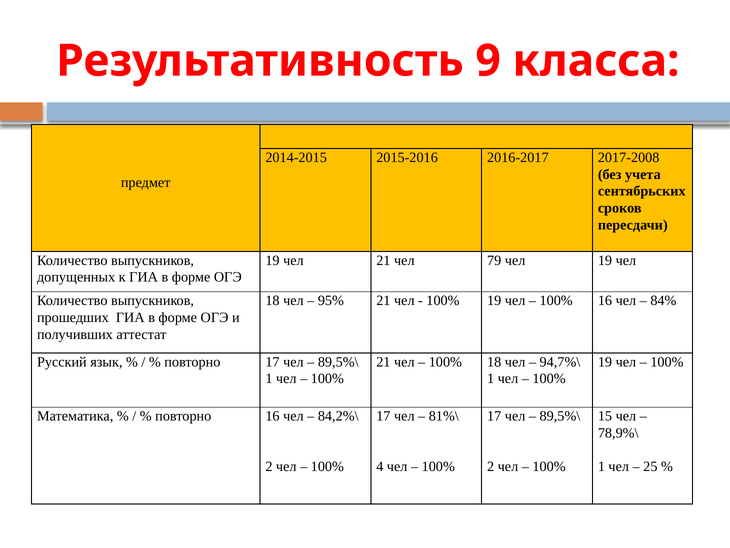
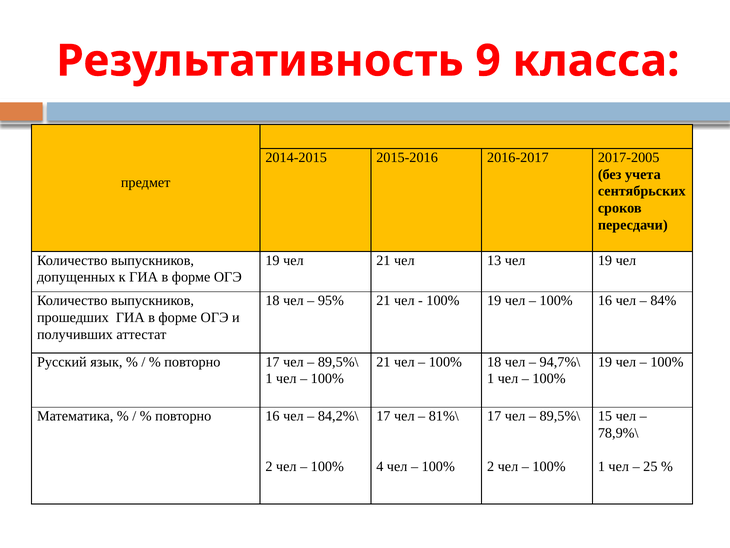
2017-2008: 2017-2008 -> 2017-2005
79: 79 -> 13
